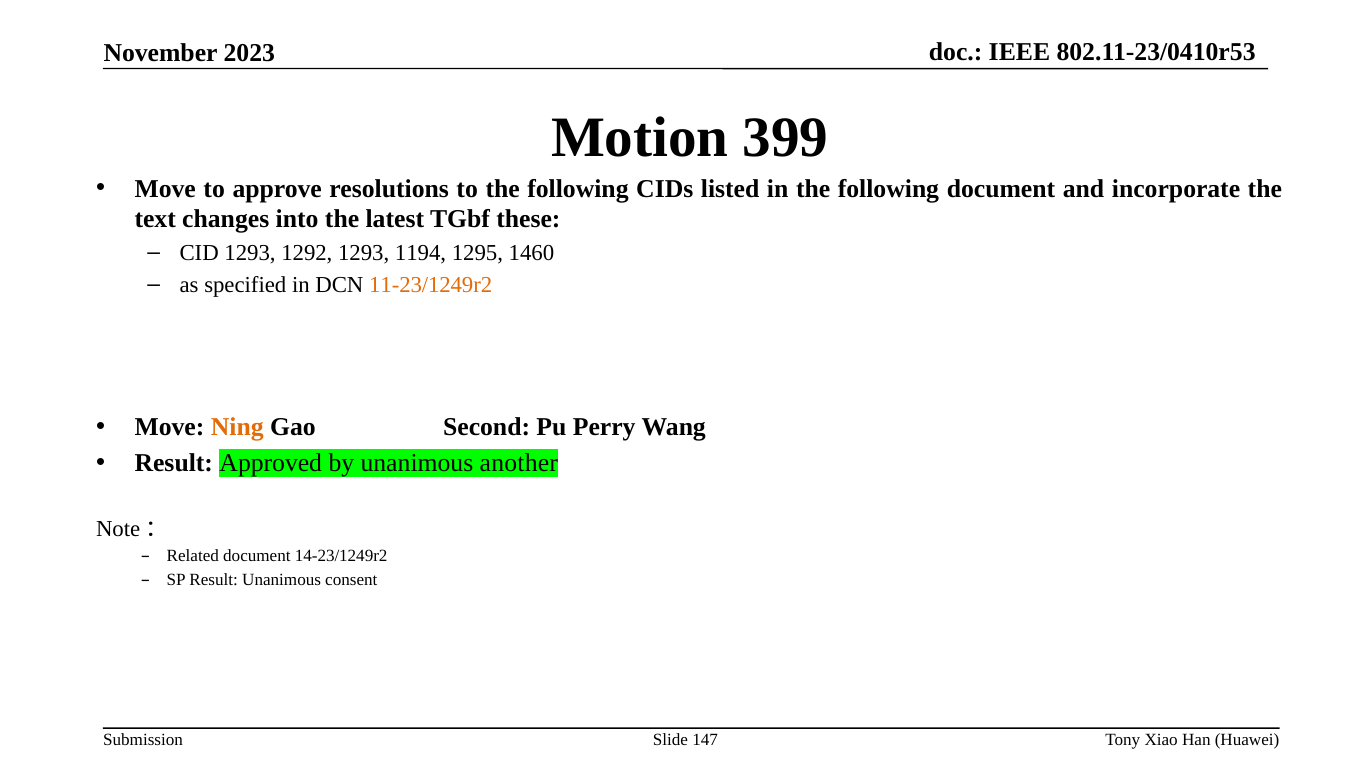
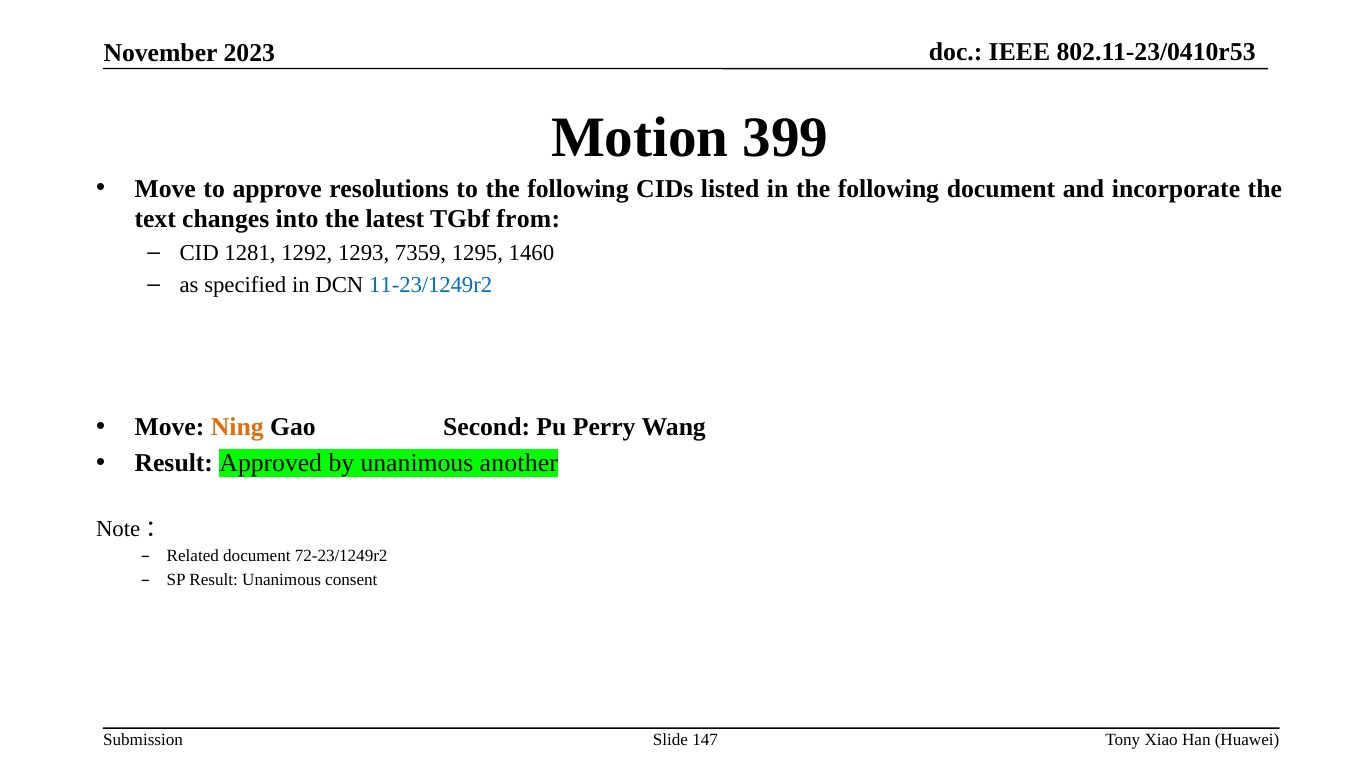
these: these -> from
CID 1293: 1293 -> 1281
1194: 1194 -> 7359
11-23/1249r2 colour: orange -> blue
14-23/1249r2: 14-23/1249r2 -> 72-23/1249r2
